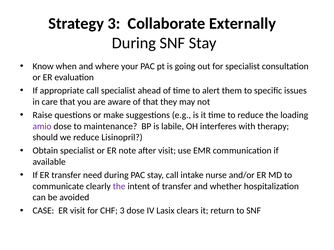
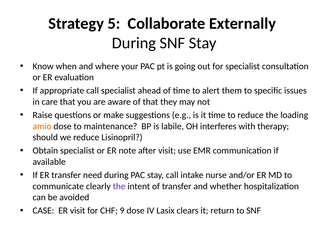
Strategy 3: 3 -> 5
amio colour: purple -> orange
CHF 3: 3 -> 9
